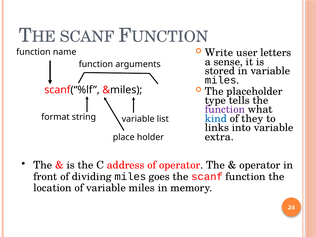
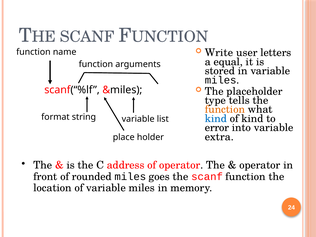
sense: sense -> equal
function at (225, 109) colour: purple -> orange
of they: they -> kind
links: links -> error
dividing: dividing -> rounded
